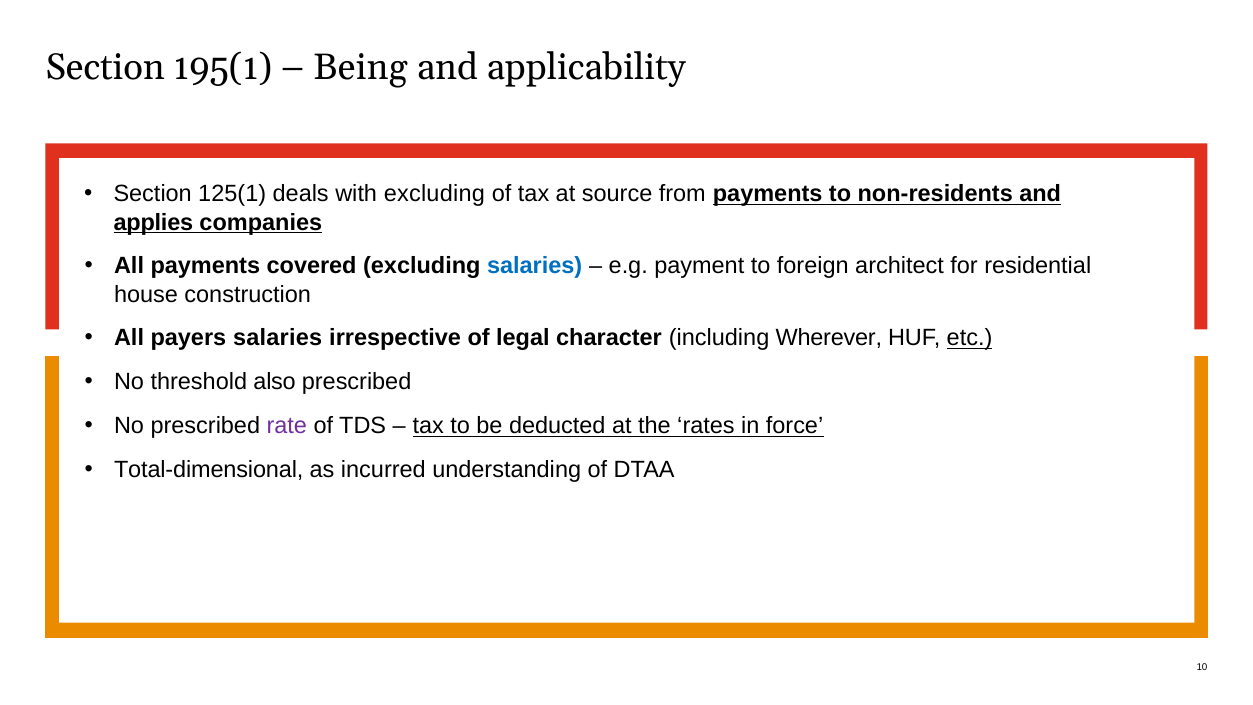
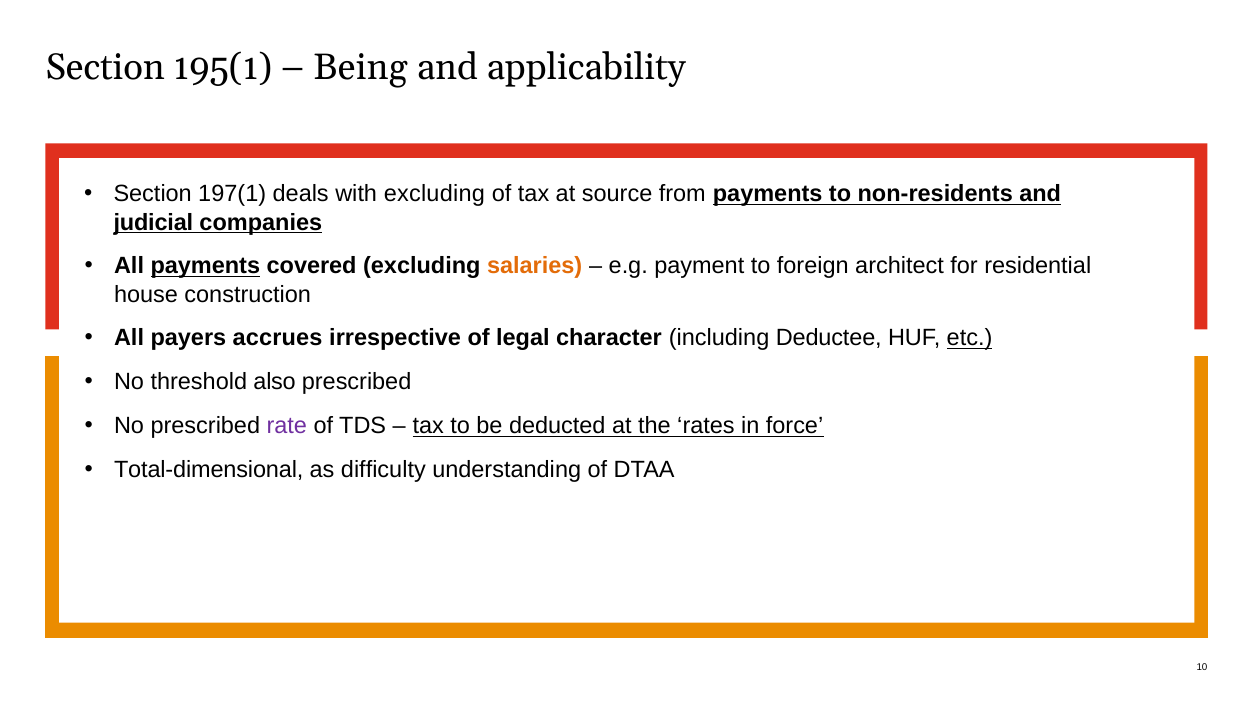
125(1: 125(1 -> 197(1
applies: applies -> judicial
payments at (205, 266) underline: none -> present
salaries at (535, 266) colour: blue -> orange
payers salaries: salaries -> accrues
Wherever: Wherever -> Deductee
incurred: incurred -> difficulty
